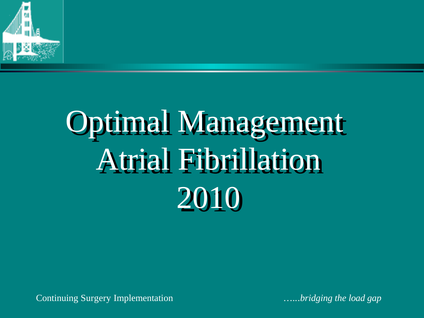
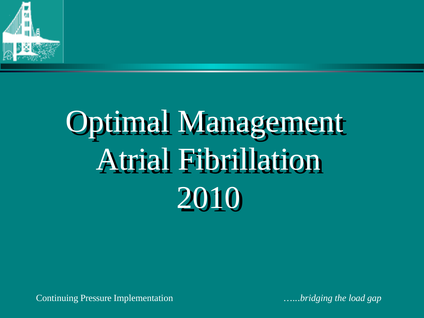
Surgery: Surgery -> Pressure
